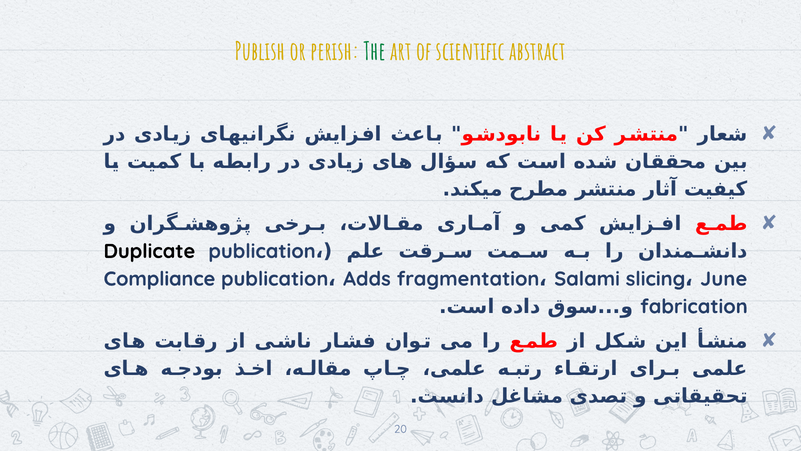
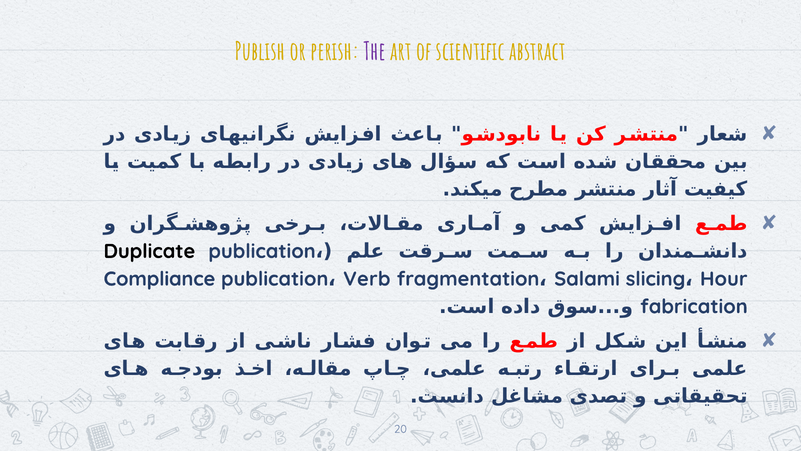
The colour: green -> purple
Adds: Adds -> Verb
June: June -> Hour
